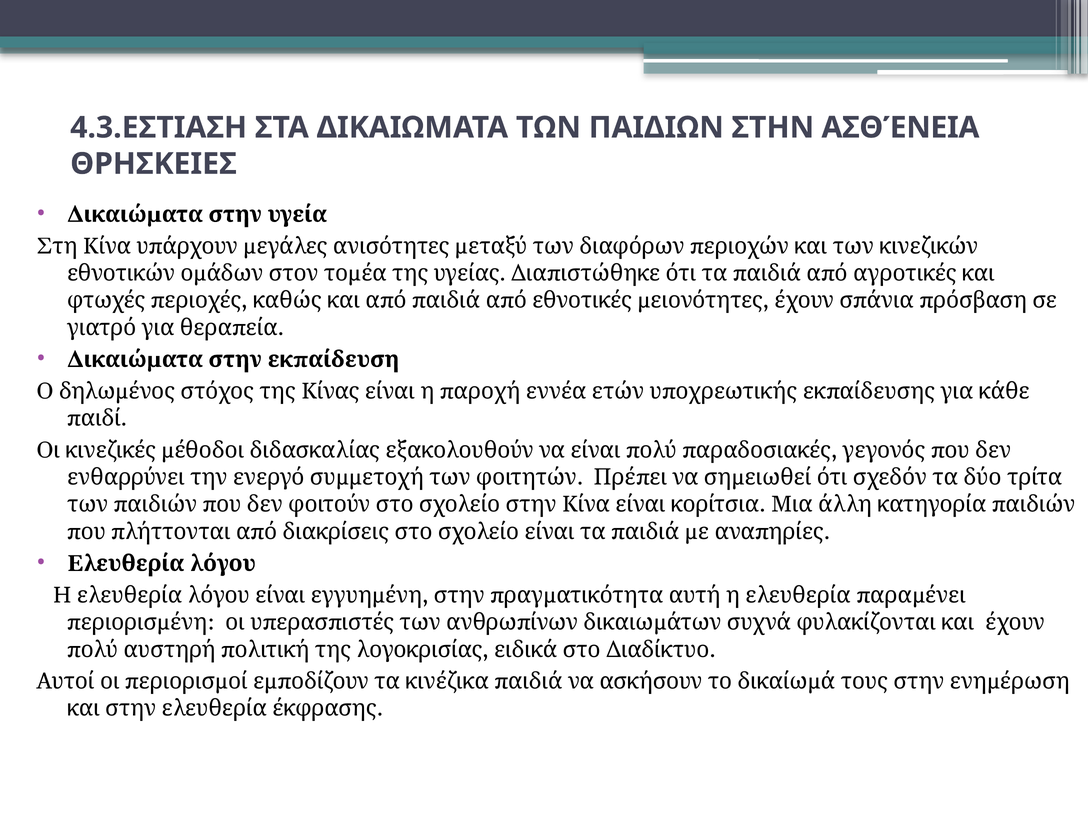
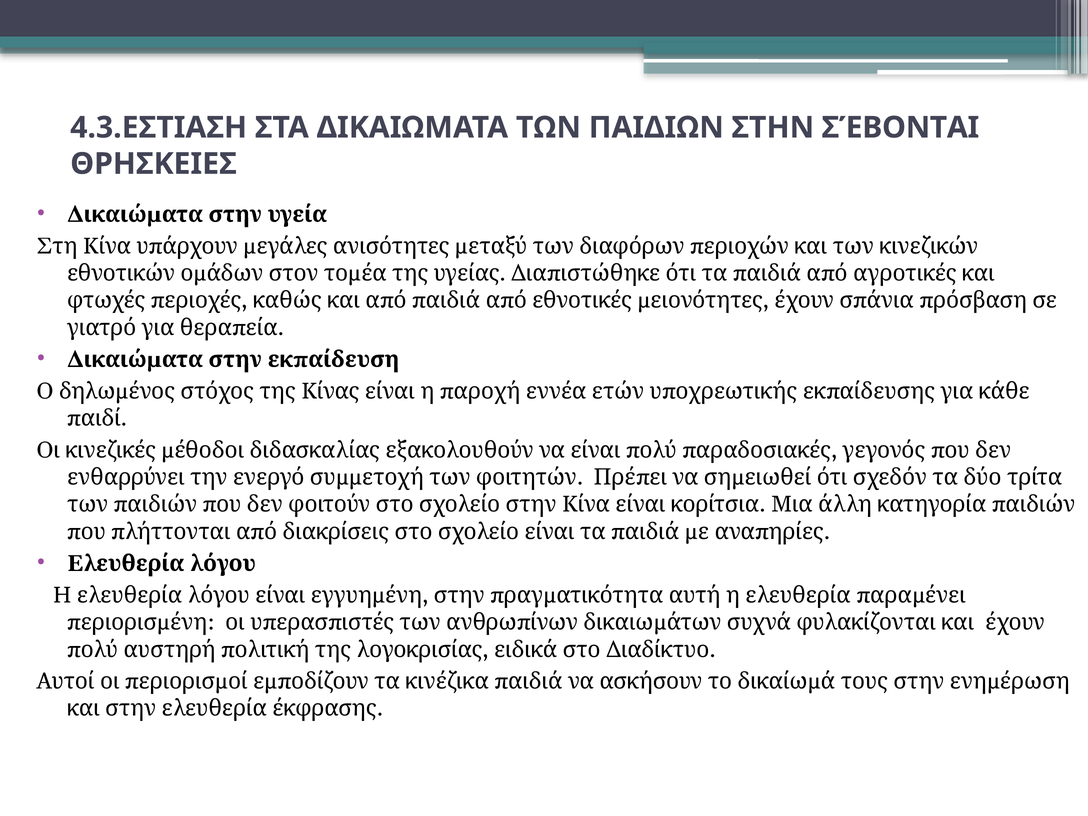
ΑΣΘΈΝΕΙΑ: ΑΣΘΈΝΕΙΑ -> ΣΈΒΟΝΤΑΙ
